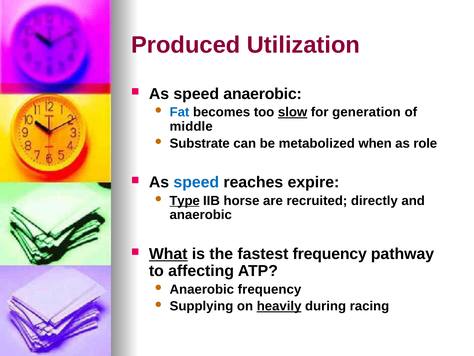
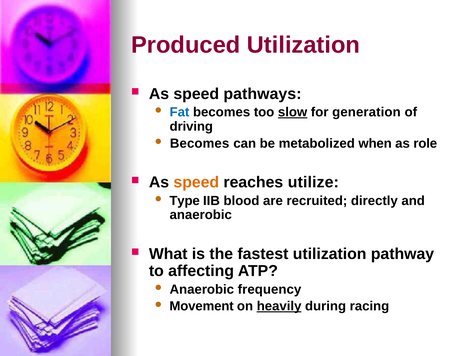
speed anaerobic: anaerobic -> pathways
middle: middle -> driving
Substrate at (200, 143): Substrate -> Becomes
speed at (196, 182) colour: blue -> orange
expire: expire -> utilize
Type underline: present -> none
horse: horse -> blood
What underline: present -> none
fastest frequency: frequency -> utilization
Supplying: Supplying -> Movement
